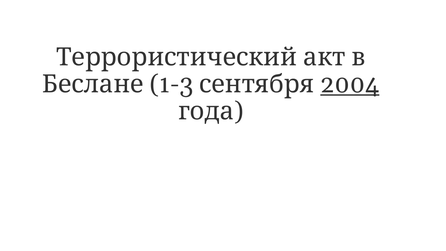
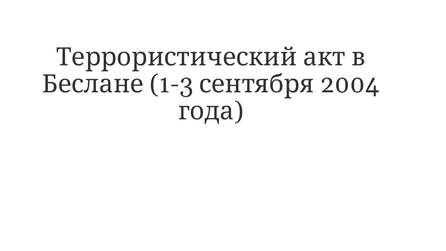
2004 underline: present -> none
